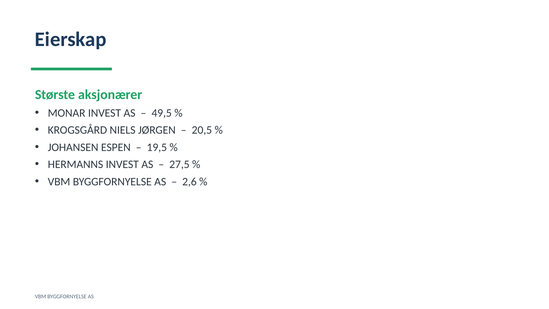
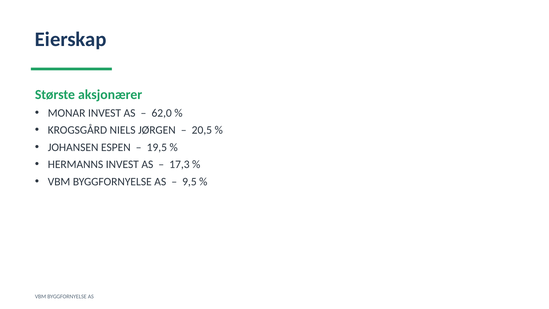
49,5: 49,5 -> 62,0
27,5: 27,5 -> 17,3
2,6: 2,6 -> 9,5
